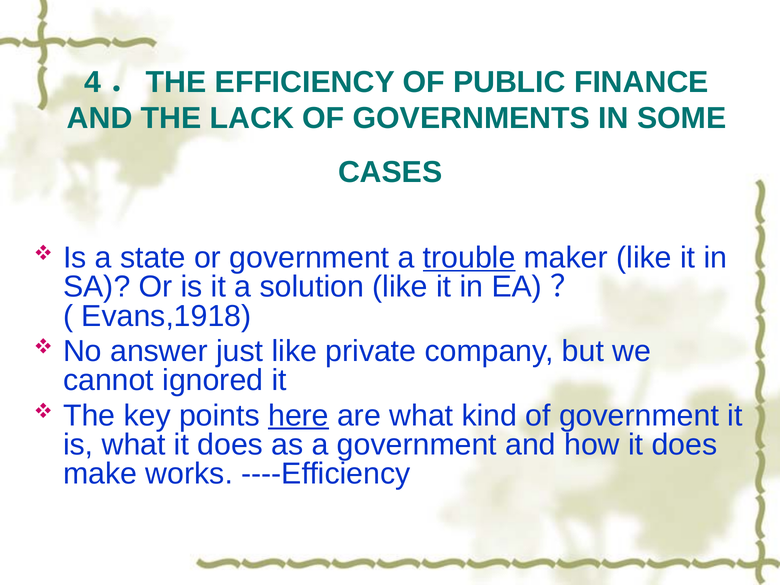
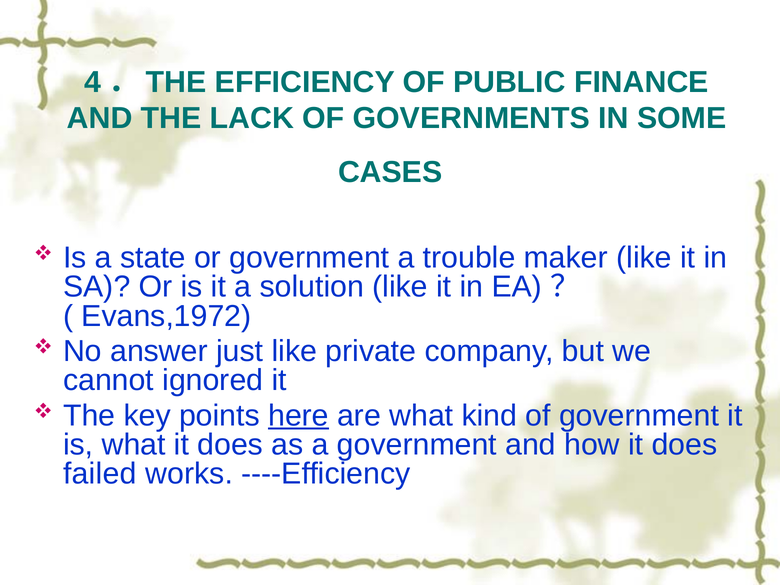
trouble underline: present -> none
Evans,1918: Evans,1918 -> Evans,1972
make: make -> failed
